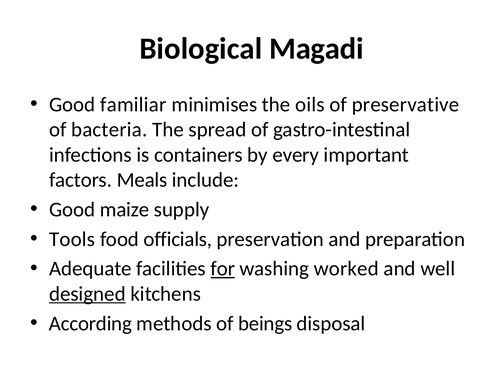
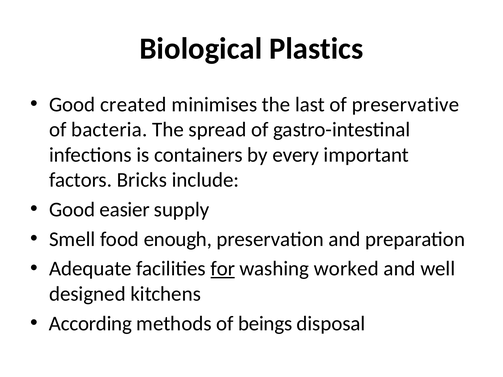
Magadi: Magadi -> Plastics
familiar: familiar -> created
oils: oils -> last
Meals: Meals -> Bricks
maize: maize -> easier
Tools: Tools -> Smell
officials: officials -> enough
designed underline: present -> none
